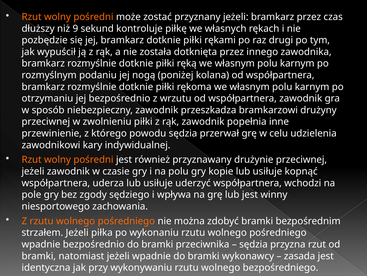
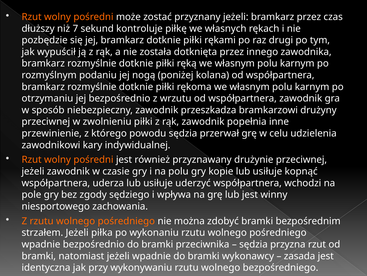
9: 9 -> 7
